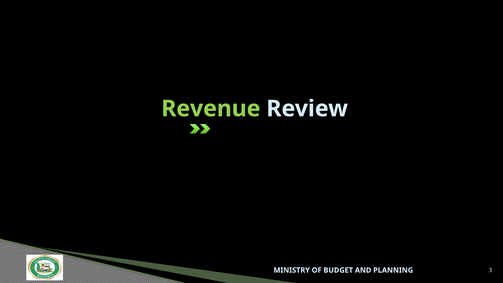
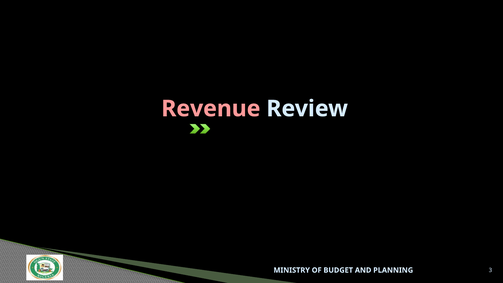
Revenue colour: light green -> pink
